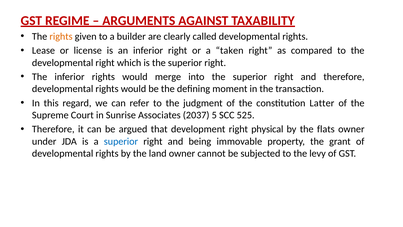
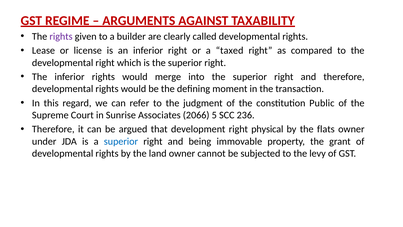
rights at (61, 36) colour: orange -> purple
taken: taken -> taxed
Latter: Latter -> Public
2037: 2037 -> 2066
525: 525 -> 236
